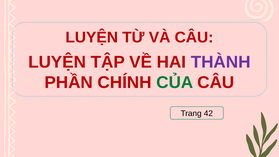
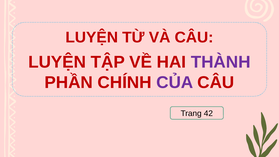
CỦA colour: green -> purple
